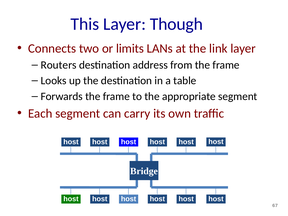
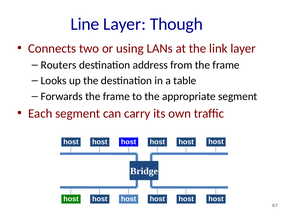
This: This -> Line
limits: limits -> using
